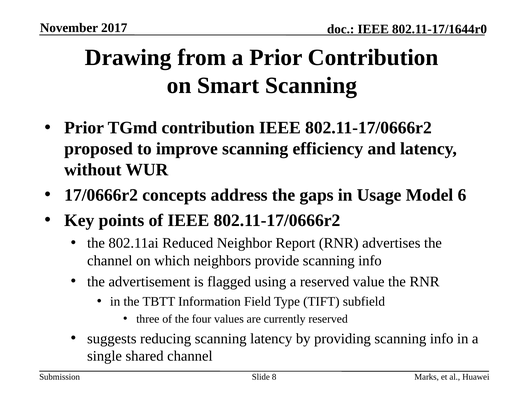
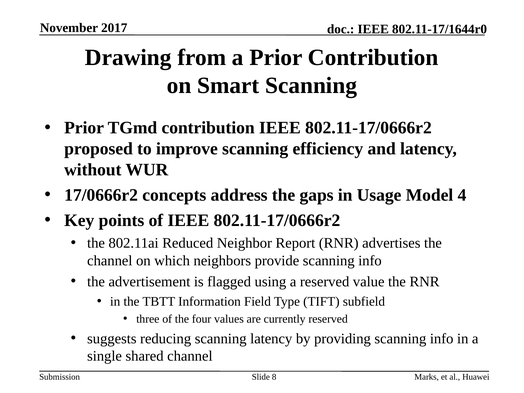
6: 6 -> 4
